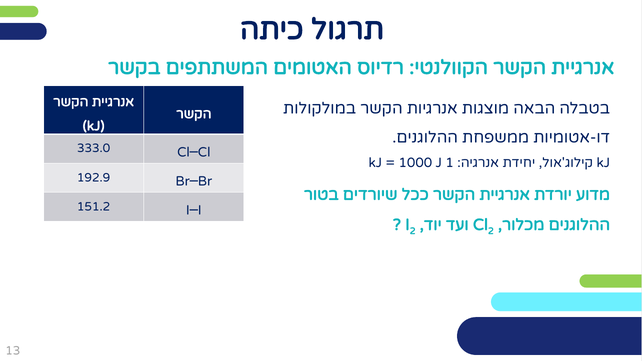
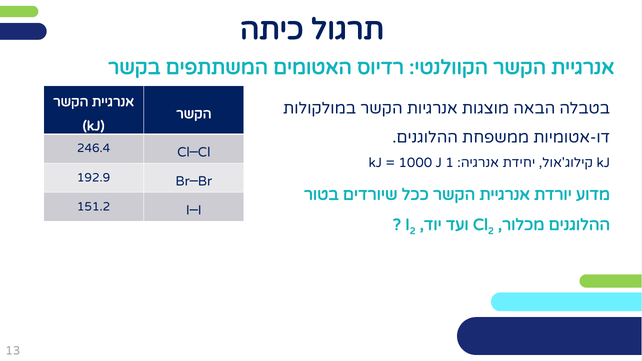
333.0: 333.0 -> 246.4
